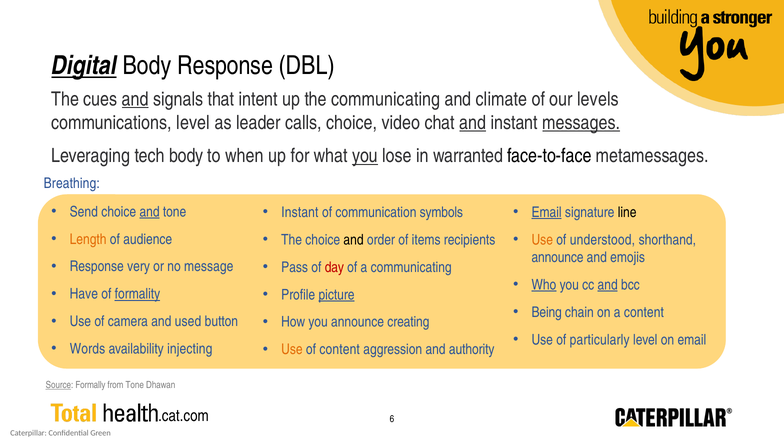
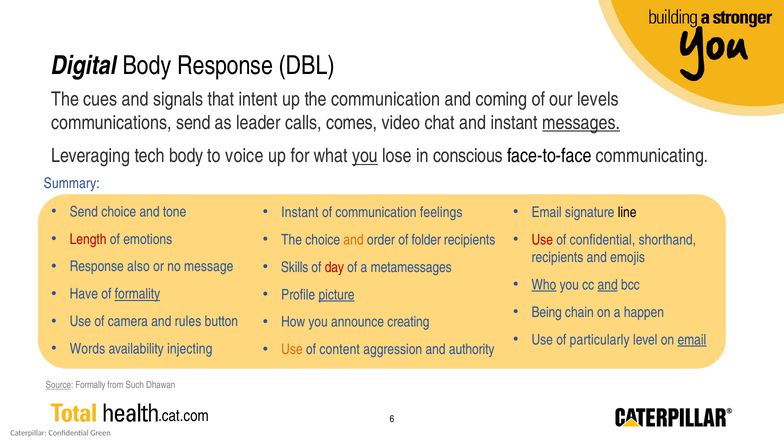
Digital underline: present -> none
and at (135, 99) underline: present -> none
the communicating: communicating -> communication
climate: climate -> coming
communications level: level -> send
calls choice: choice -> comes
and at (473, 123) underline: present -> none
when: when -> voice
warranted: warranted -> conscious
metamessages: metamessages -> communicating
Breathing: Breathing -> Summary
and at (150, 212) underline: present -> none
Email at (547, 212) underline: present -> none
symbols: symbols -> feelings
Length colour: orange -> red
audience: audience -> emotions
Use at (542, 240) colour: orange -> red
of understood: understood -> confidential
and at (354, 240) colour: black -> orange
items: items -> folder
announce at (558, 257): announce -> recipients
very: very -> also
Pass: Pass -> Skills
a communicating: communicating -> metamessages
a content: content -> happen
used: used -> rules
email at (692, 340) underline: none -> present
from Tone: Tone -> Such
